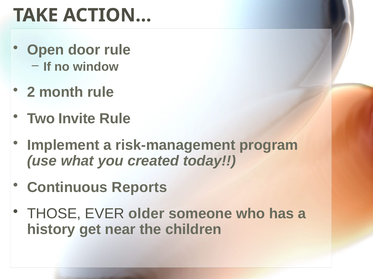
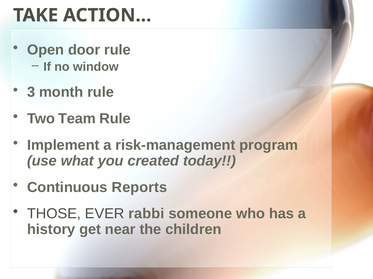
2: 2 -> 3
Invite: Invite -> Team
older: older -> rabbi
